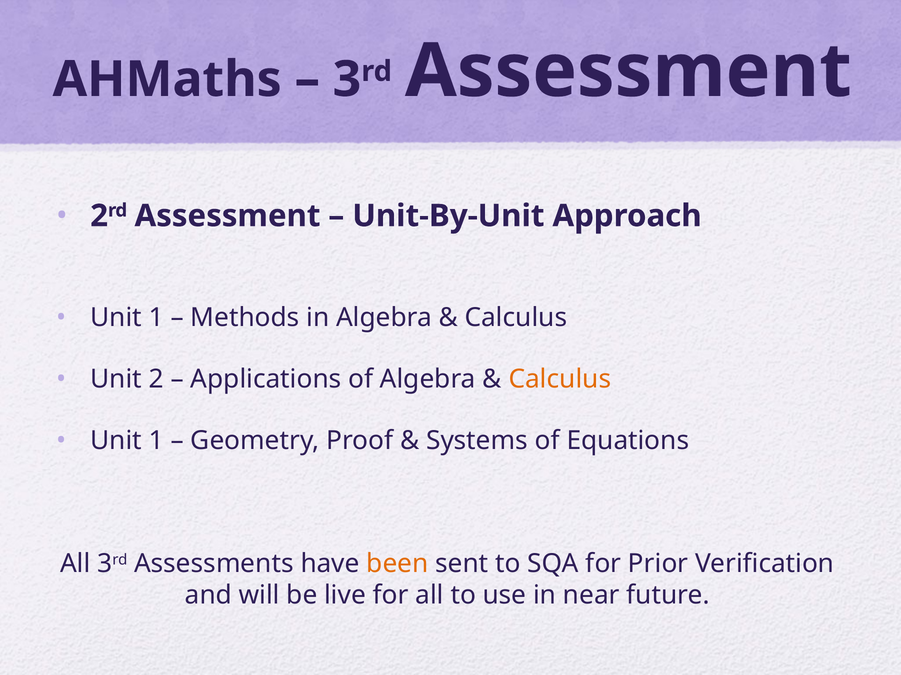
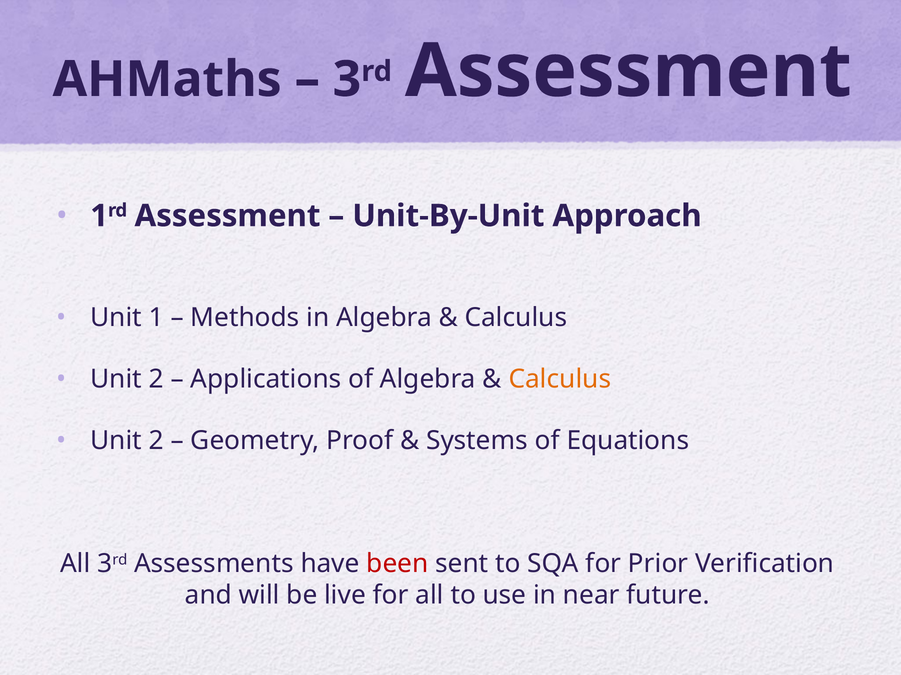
2 at (99, 216): 2 -> 1
1 at (156, 441): 1 -> 2
been colour: orange -> red
